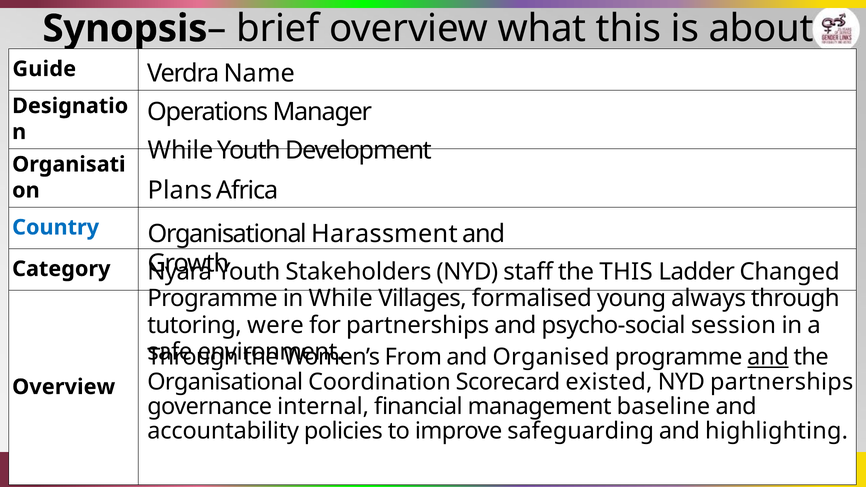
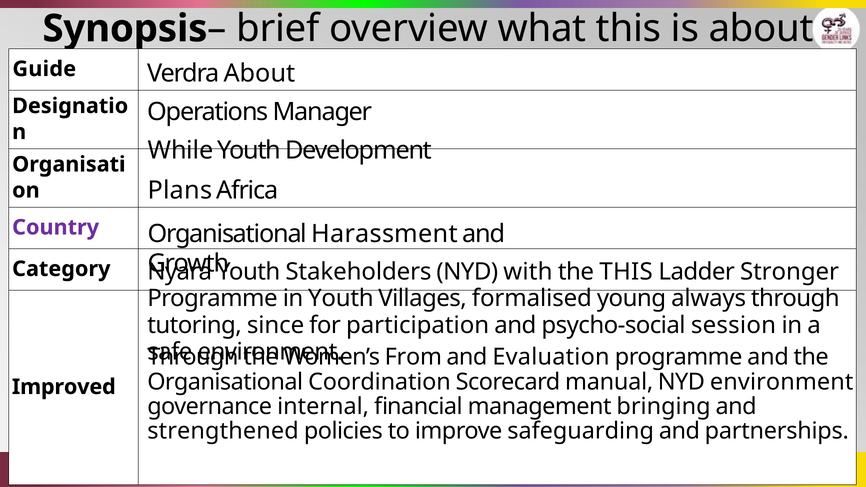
Verdra Name: Name -> About
Country colour: blue -> purple
staff: staff -> with
Changed: Changed -> Stronger
in While: While -> Youth
were: were -> since
for partnerships: partnerships -> participation
Organised: Organised -> Evaluation
and at (768, 357) underline: present -> none
existed: existed -> manual
NYD partnerships: partnerships -> environment
Overview at (64, 387): Overview -> Improved
baseline: baseline -> bringing
accountability: accountability -> strengthened
highlighting: highlighting -> partnerships
